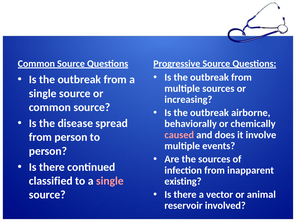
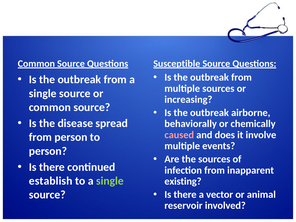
Progressive: Progressive -> Susceptible
classified: classified -> establish
single at (110, 181) colour: pink -> light green
